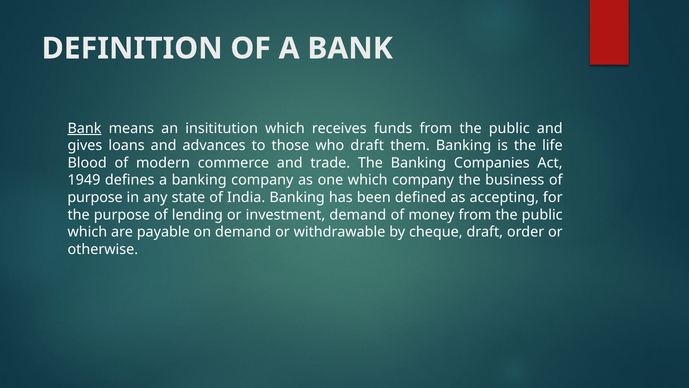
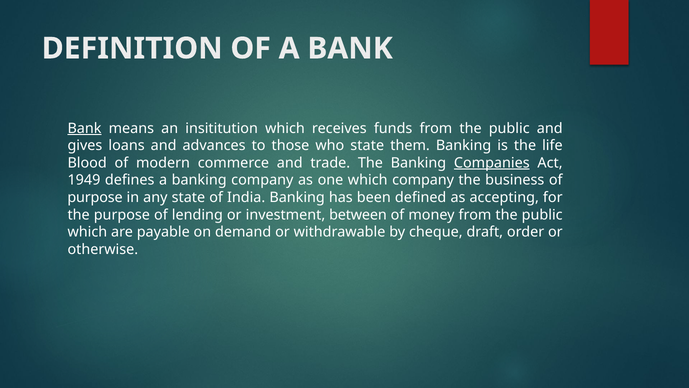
who draft: draft -> state
Companies underline: none -> present
investment demand: demand -> between
